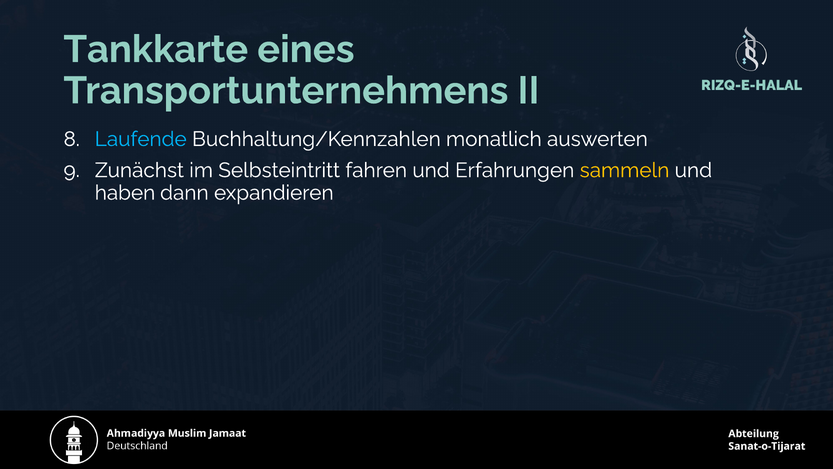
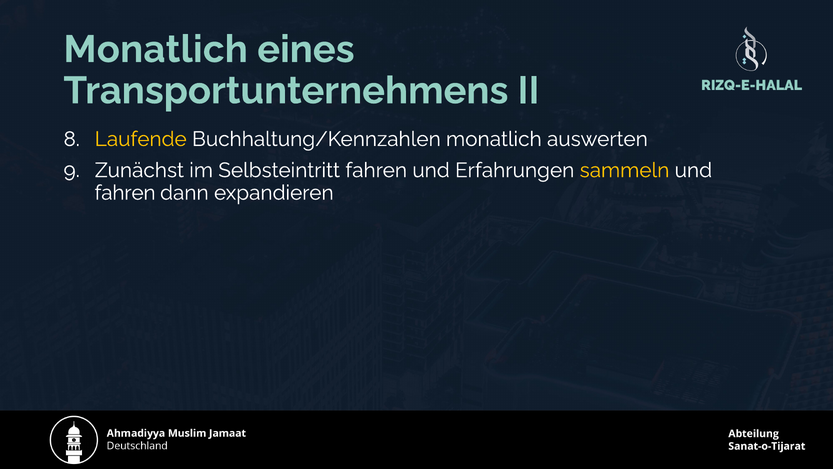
Tankkarte at (156, 49): Tankkarte -> Monatlich
Laufende colour: light blue -> yellow
haben at (125, 193): haben -> fahren
